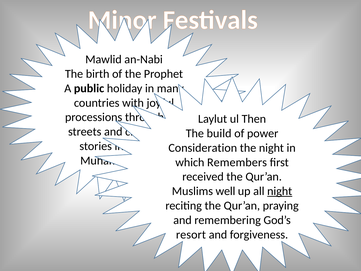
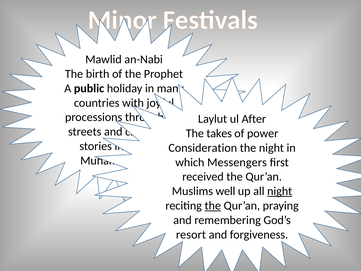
Then: Then -> After
build: build -> takes
Remembers: Remembers -> Messengers
the at (213, 205) underline: none -> present
